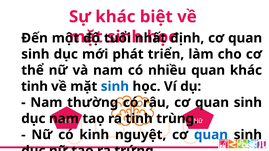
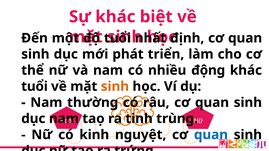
nhiều quan: quan -> động
tinh at (35, 87): tinh -> tuổi
sinh at (115, 87) colour: blue -> orange
